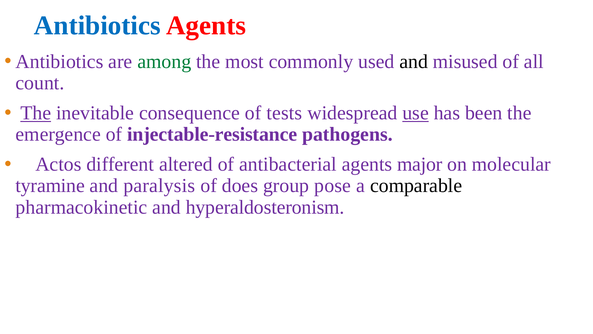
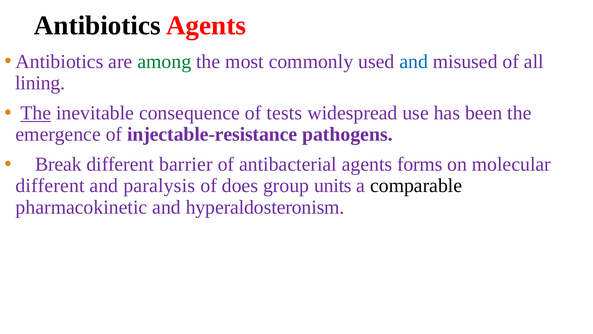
Antibiotics at (97, 26) colour: blue -> black
and at (414, 61) colour: black -> blue
count: count -> lining
use underline: present -> none
Actos: Actos -> Break
altered: altered -> barrier
major: major -> forms
tyramine at (50, 186): tyramine -> different
pose: pose -> units
